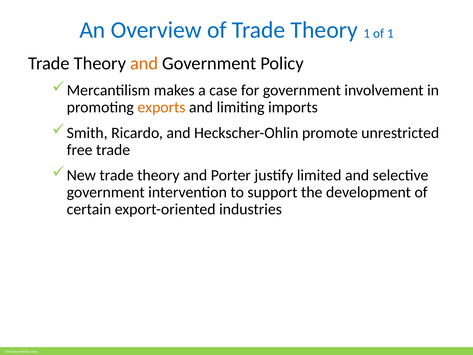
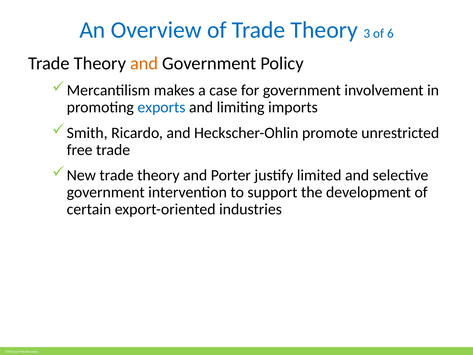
Theory 1: 1 -> 3
of 1: 1 -> 6
exports colour: orange -> blue
